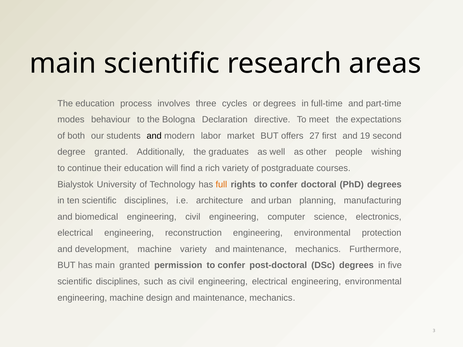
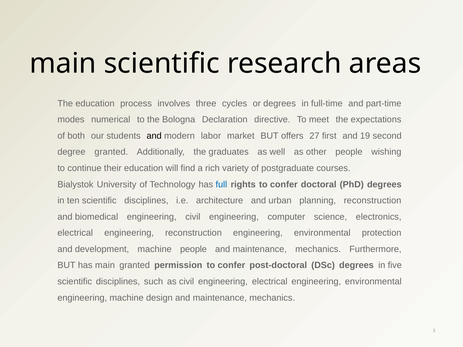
behaviour: behaviour -> numerical
full colour: orange -> blue
planning manufacturing: manufacturing -> reconstruction
machine variety: variety -> people
